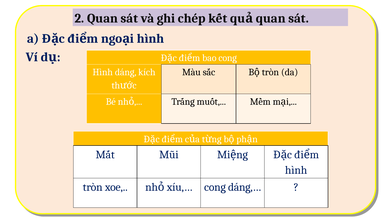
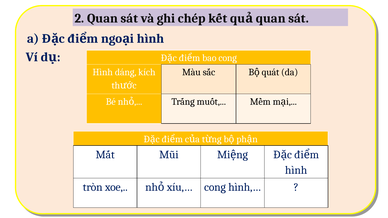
tròn at (270, 72): tròn -> quát
dáng,…: dáng,… -> hình,…
